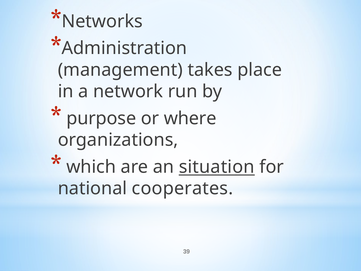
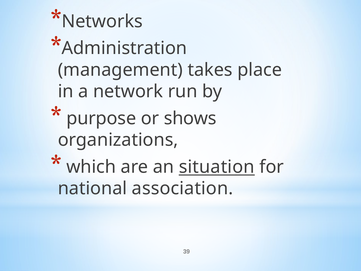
where: where -> shows
cooperates: cooperates -> association
